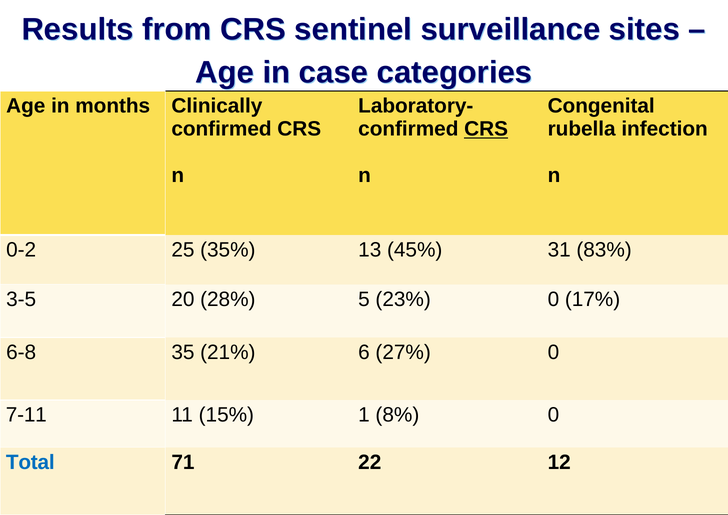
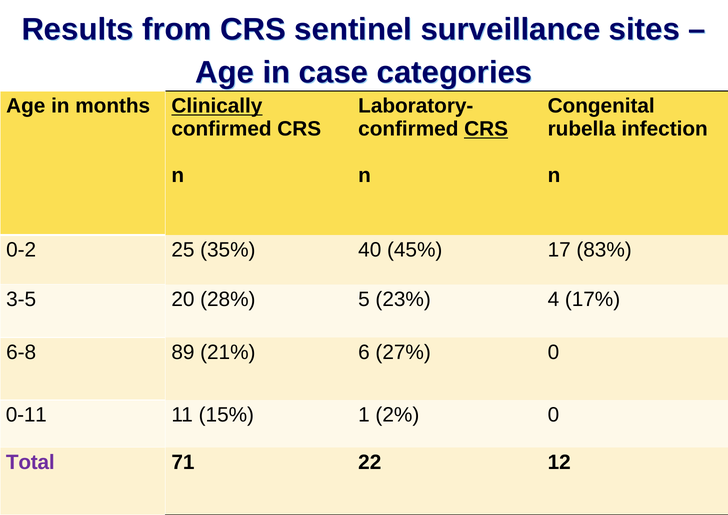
Clinically underline: none -> present
13: 13 -> 40
31: 31 -> 17
23% 0: 0 -> 4
35: 35 -> 89
7-11: 7-11 -> 0-11
8%: 8% -> 2%
Total colour: blue -> purple
